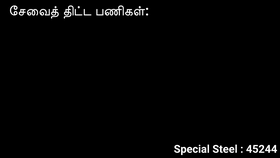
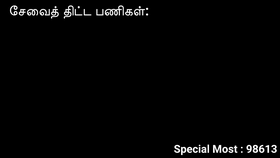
Steel: Steel -> Most
45244: 45244 -> 98613
